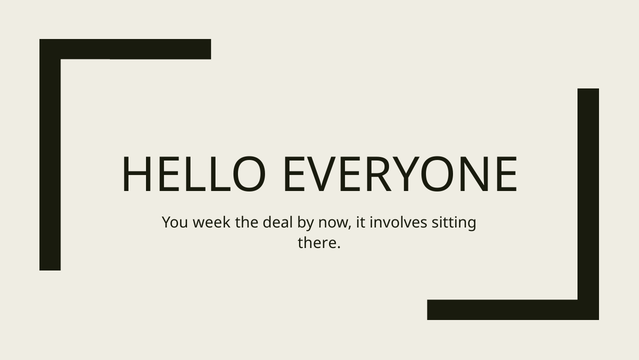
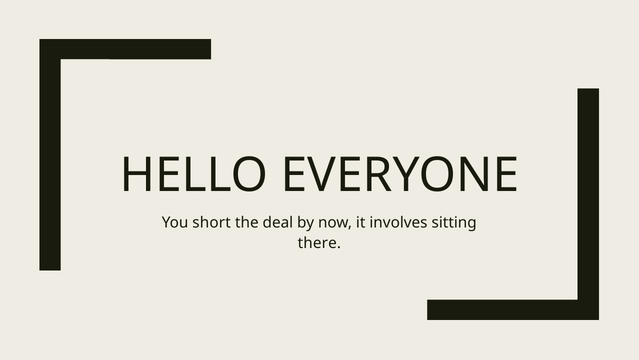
week: week -> short
